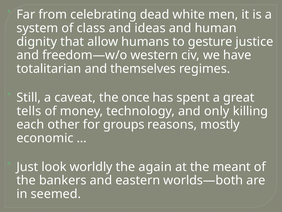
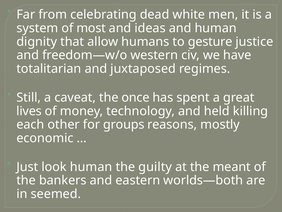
class: class -> most
themselves: themselves -> juxtaposed
tells: tells -> lives
only: only -> held
look worldly: worldly -> human
again: again -> guilty
